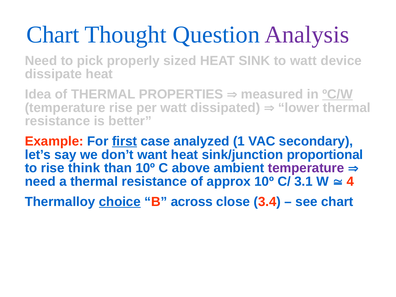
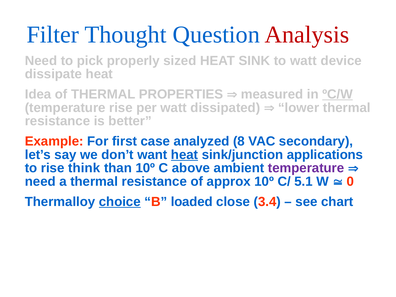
Chart at (53, 35): Chart -> Filter
Analysis colour: purple -> red
first underline: present -> none
1: 1 -> 8
heat at (185, 155) underline: none -> present
proportional: proportional -> applications
3.1: 3.1 -> 5.1
4: 4 -> 0
across: across -> loaded
